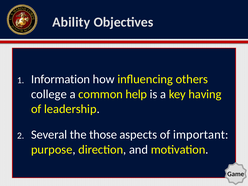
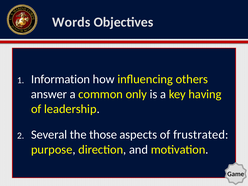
Ability: Ability -> Words
college: college -> answer
help: help -> only
important: important -> frustrated
